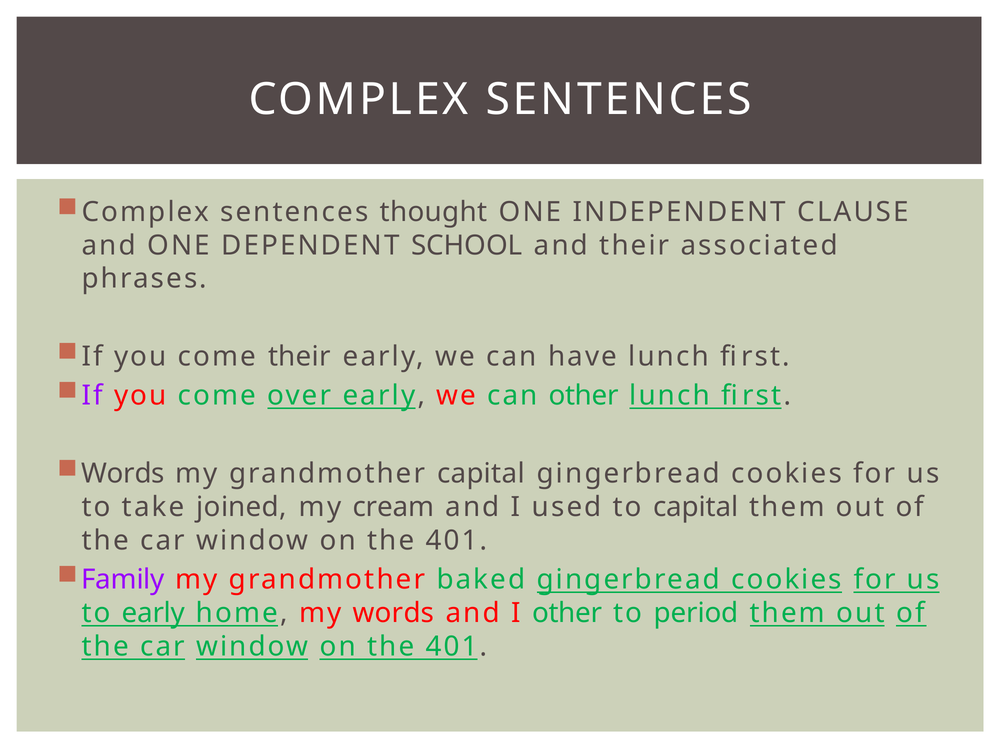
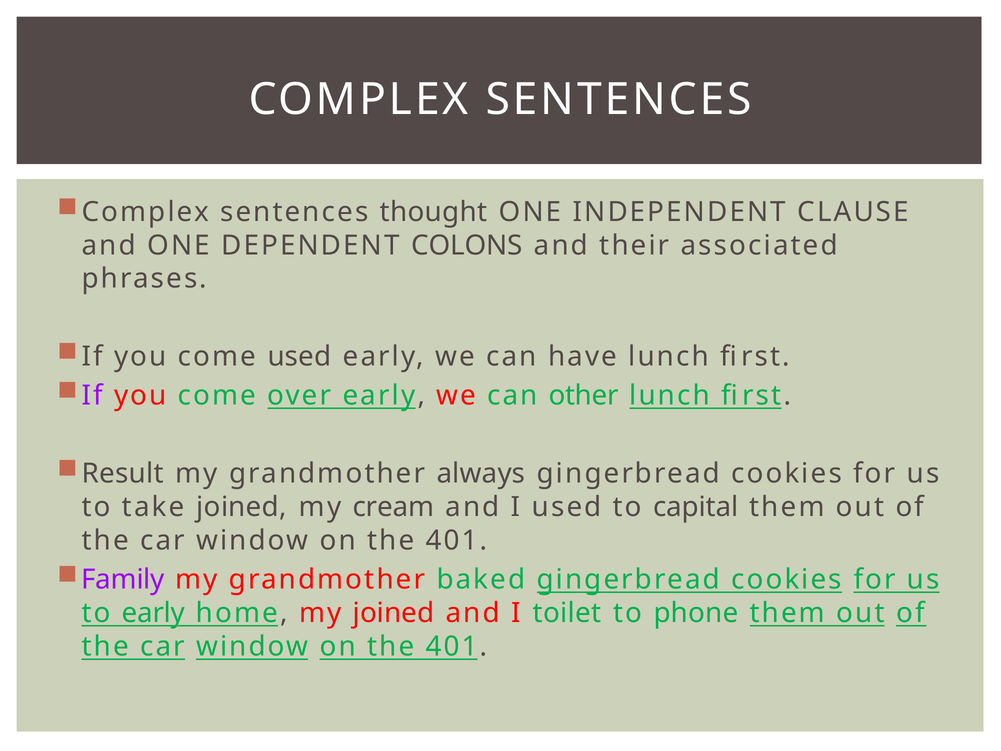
SCHOOL: SCHOOL -> COLONS
come their: their -> used
Words at (123, 474): Words -> Result
grandmother capital: capital -> always
my words: words -> joined
I other: other -> toilet
period: period -> phone
